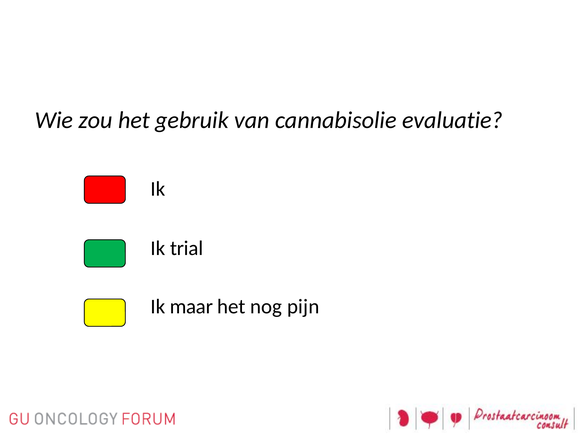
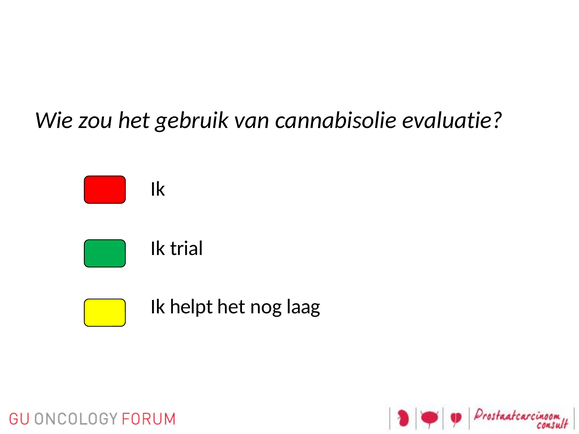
maar: maar -> helpt
pijn: pijn -> laag
